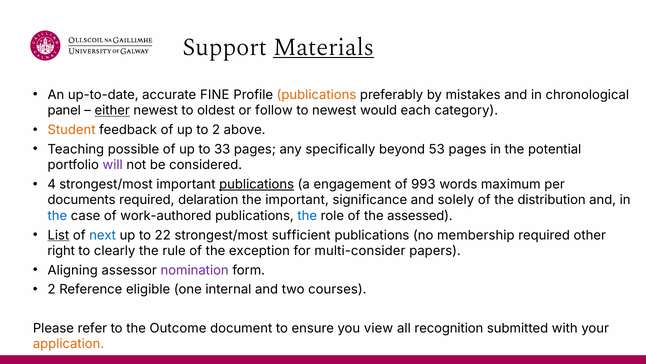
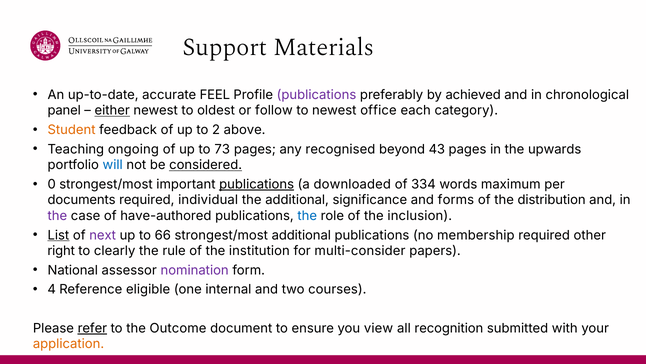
Materials underline: present -> none
FINE: FINE -> FEEL
publications at (317, 95) colour: orange -> purple
mistakes: mistakes -> achieved
would: would -> office
possible: possible -> ongoing
33: 33 -> 73
specifically: specifically -> recognised
53: 53 -> 43
potential: potential -> upwards
will colour: purple -> blue
considered underline: none -> present
4: 4 -> 0
engagement: engagement -> downloaded
993: 993 -> 334
delaration: delaration -> individual
the important: important -> additional
solely: solely -> forms
the at (57, 215) colour: blue -> purple
work-authored: work-authored -> have-authored
assessed: assessed -> inclusion
next colour: blue -> purple
22: 22 -> 66
strongest/most sufficient: sufficient -> additional
exception: exception -> institution
Aligning: Aligning -> National
2 at (52, 289): 2 -> 4
refer underline: none -> present
